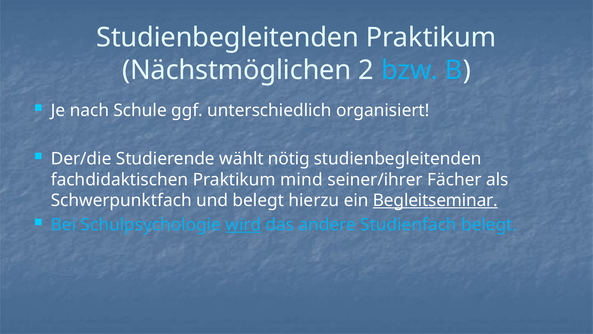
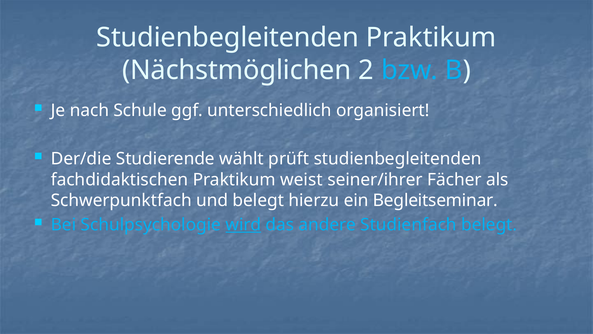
nötig: nötig -> prüft
mind: mind -> weist
Begleitseminar underline: present -> none
